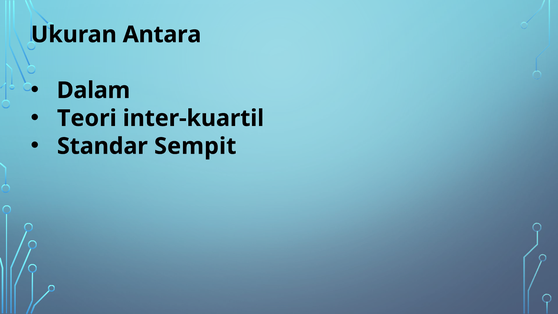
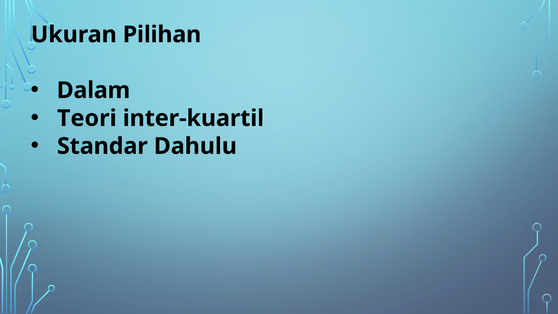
Antara: Antara -> Pilihan
Sempit: Sempit -> Dahulu
